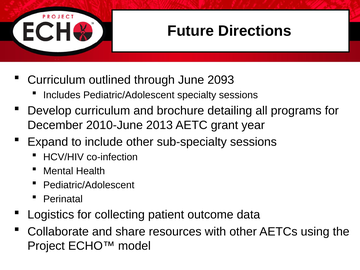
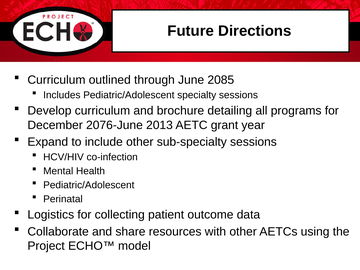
2093: 2093 -> 2085
2010-June: 2010-June -> 2076-June
